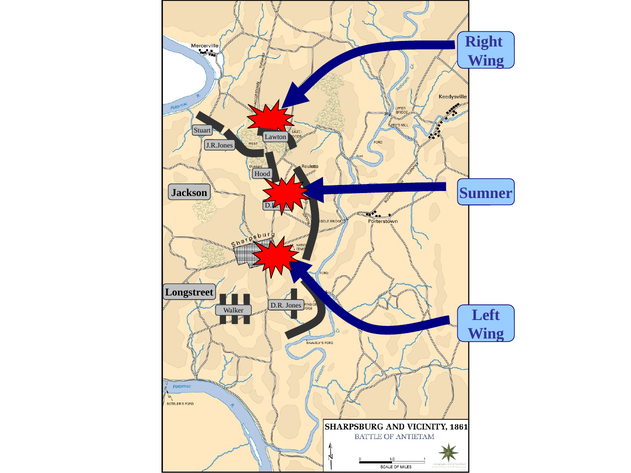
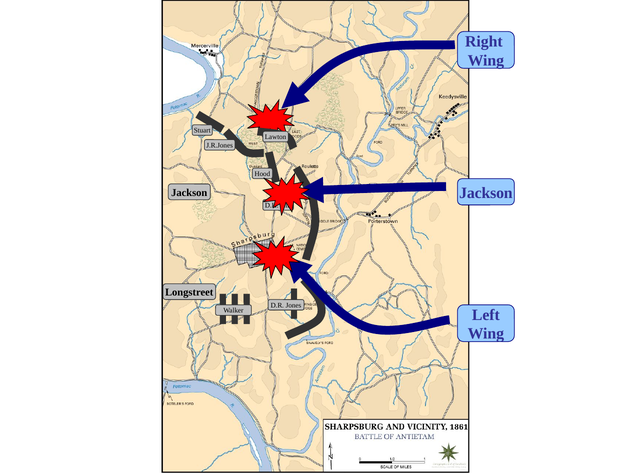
Sumner at (486, 193): Sumner -> Jackson
